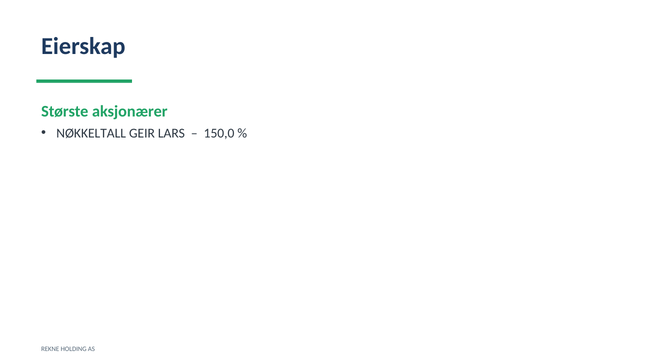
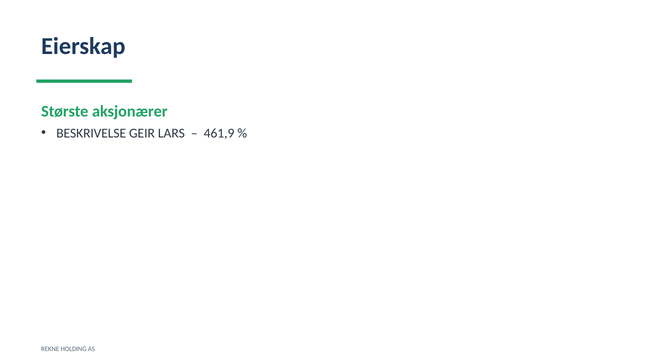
NØKKELTALL: NØKKELTALL -> BESKRIVELSE
150,0: 150,0 -> 461,9
